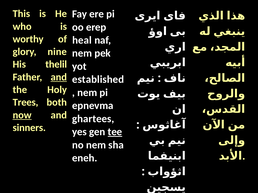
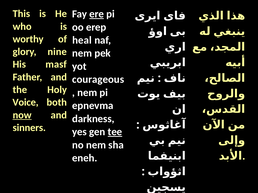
ere underline: none -> present
thelil: thelil -> masf
and at (59, 77) underline: present -> none
established: established -> courageous
Trees: Trees -> Voice
ghartees: ghartees -> darkness
